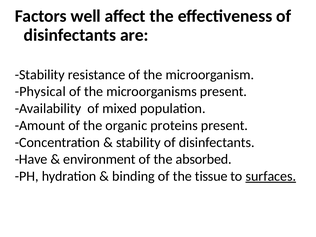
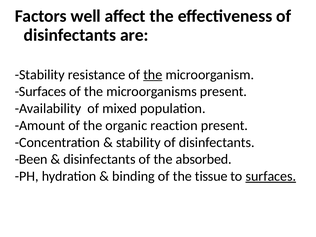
the at (153, 75) underline: none -> present
Physical at (40, 92): Physical -> Surfaces
proteins: proteins -> reaction
Have: Have -> Been
environment at (99, 159): environment -> disinfectants
